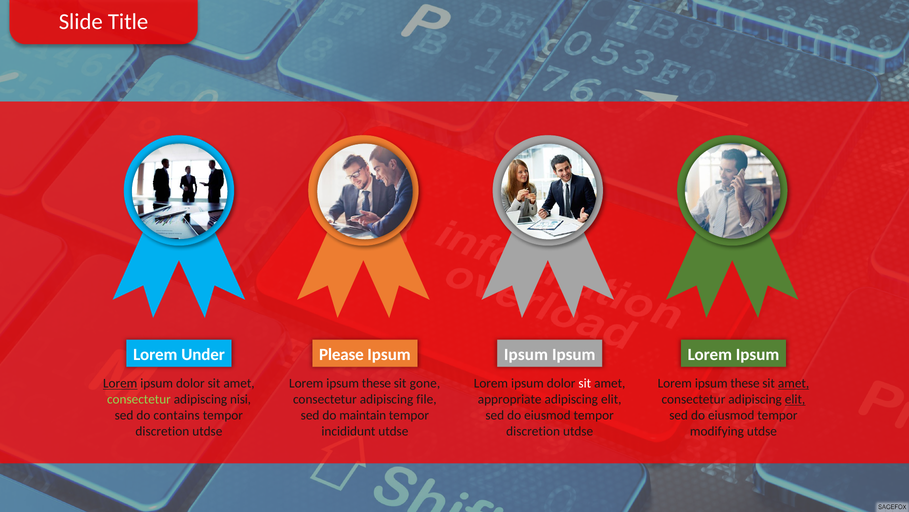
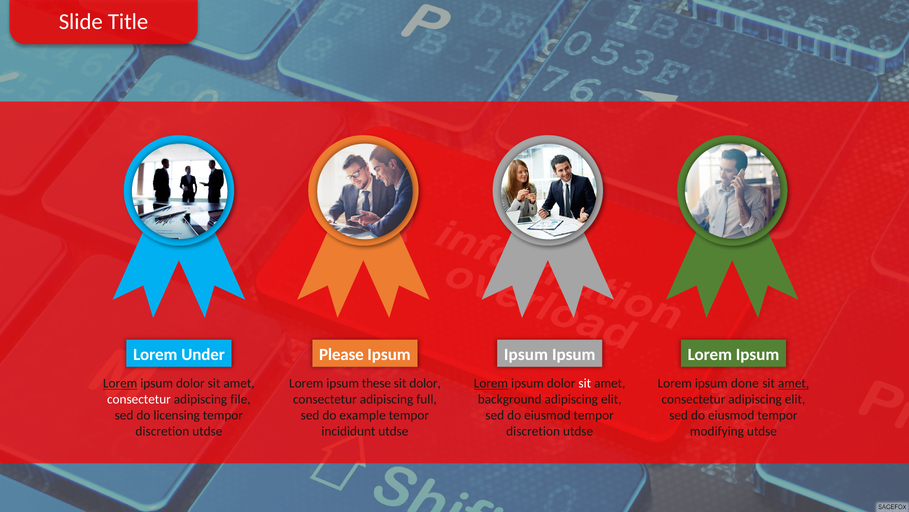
sit gone: gone -> dolor
Lorem at (491, 383) underline: none -> present
these at (745, 383): these -> done
consectetur at (139, 399) colour: light green -> white
nisi: nisi -> file
file: file -> full
appropriate: appropriate -> background
elit at (795, 399) underline: present -> none
contains: contains -> licensing
maintain: maintain -> example
